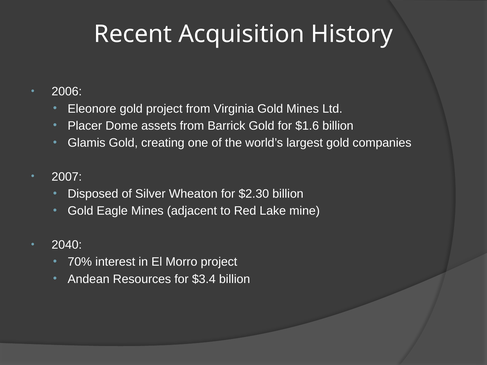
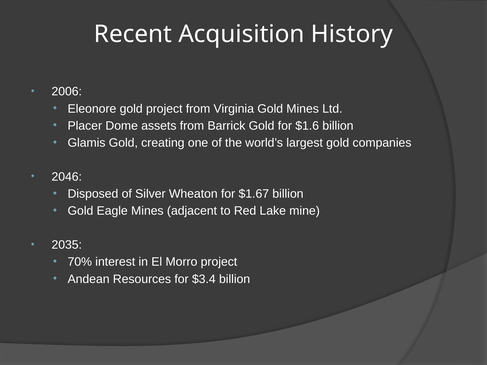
2007: 2007 -> 2046
$2.30: $2.30 -> $1.67
2040: 2040 -> 2035
